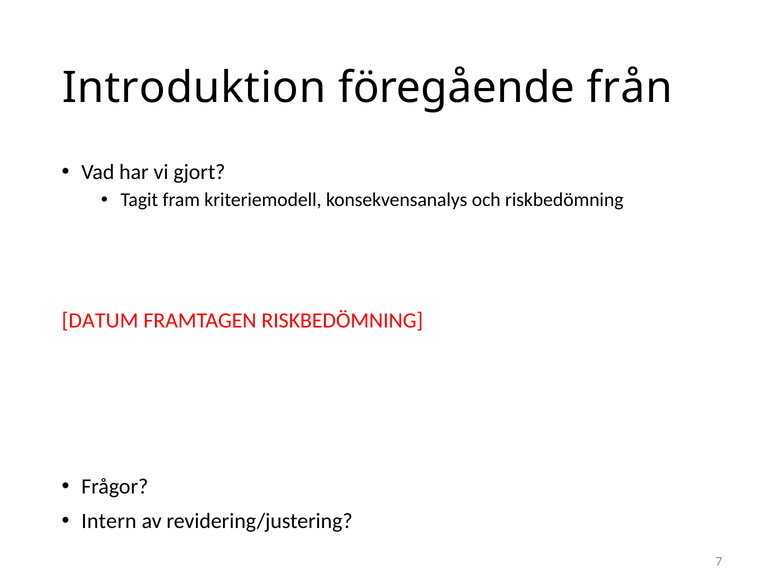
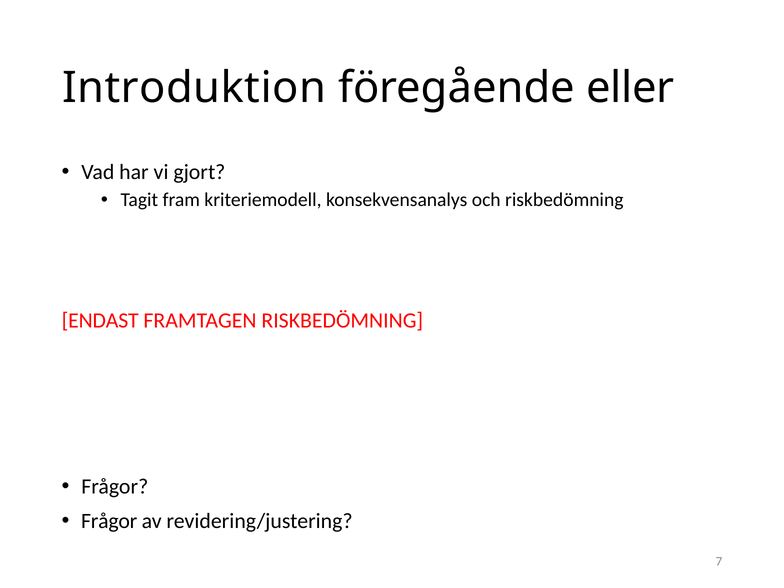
från: från -> eller
DATUM: DATUM -> ENDAST
Intern at (109, 521): Intern -> Frågor
